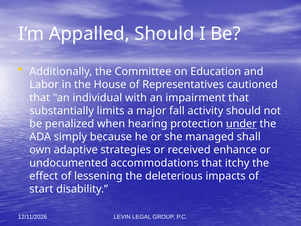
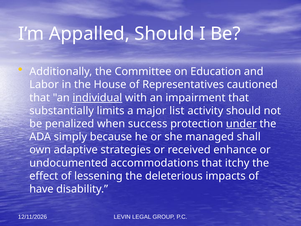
individual underline: none -> present
fall: fall -> list
hearing: hearing -> success
start: start -> have
